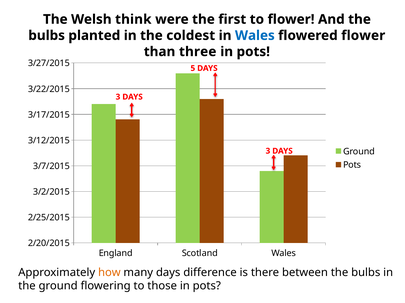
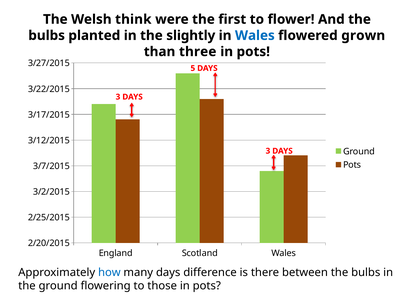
coldest: coldest -> slightly
flowered flower: flower -> grown
how colour: orange -> blue
